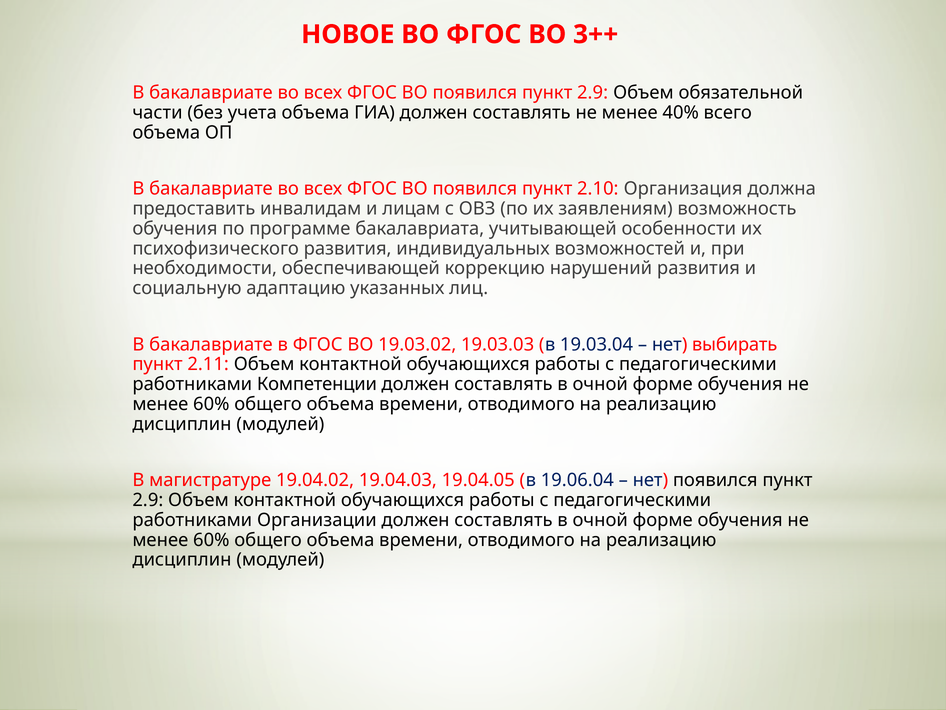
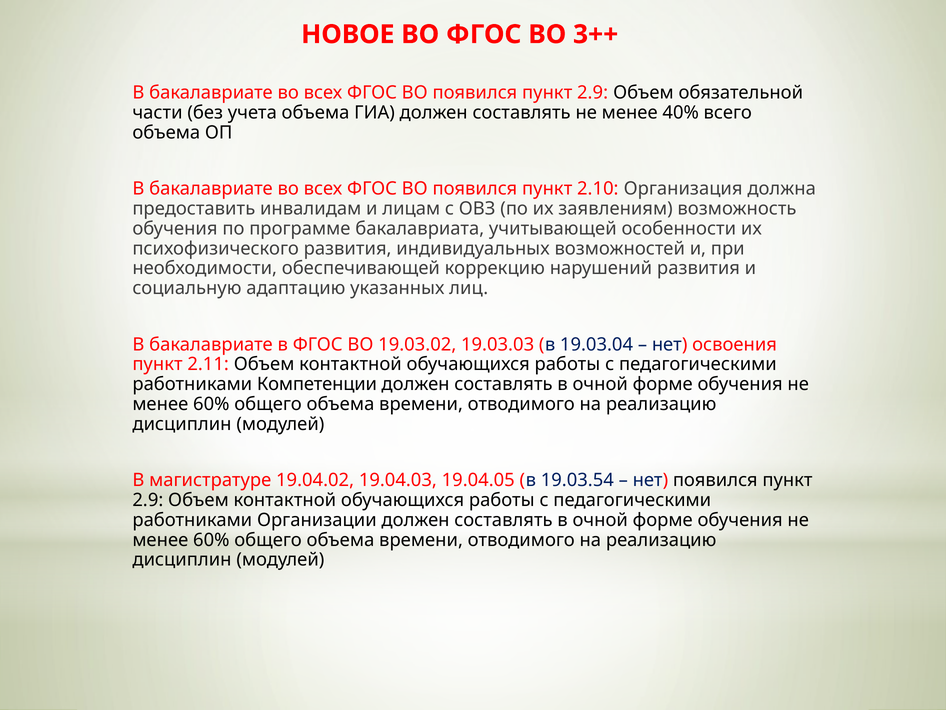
выбирать: выбирать -> освоения
19.06.04: 19.06.04 -> 19.03.54
